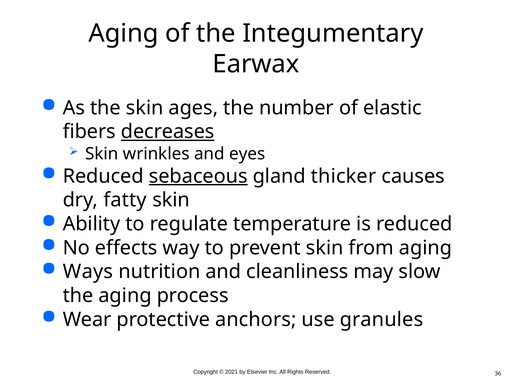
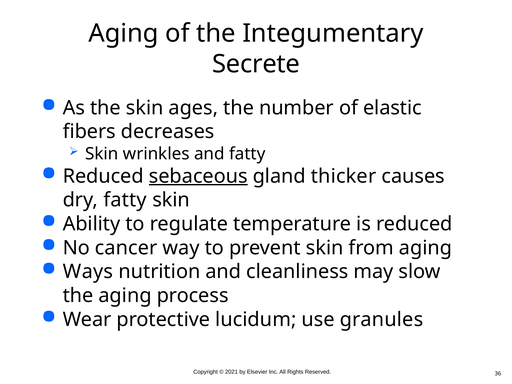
Earwax: Earwax -> Secrete
decreases underline: present -> none
and eyes: eyes -> fatty
effects: effects -> cancer
anchors: anchors -> lucidum
